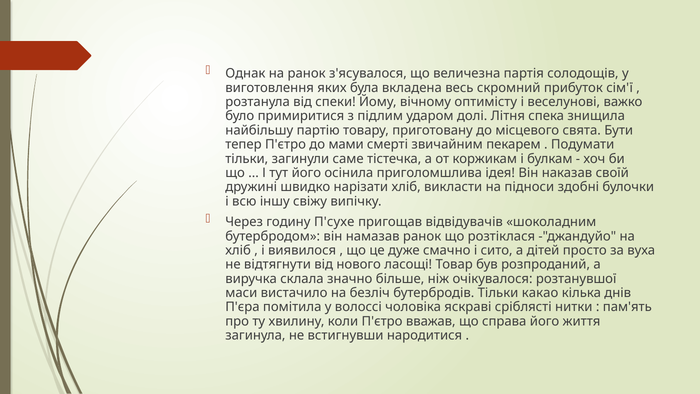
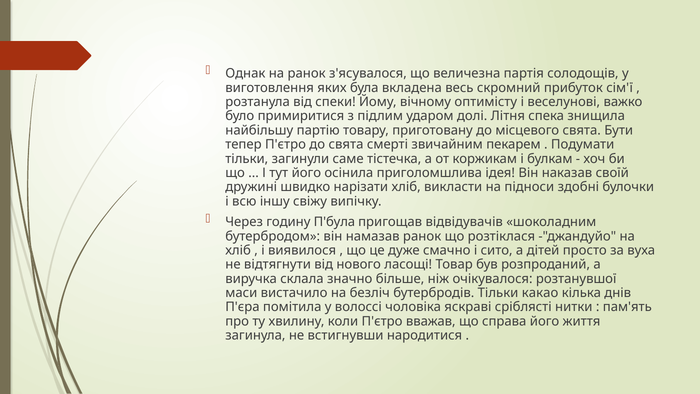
до мами: мами -> свята
П'сухе: П'сухе -> П'була
